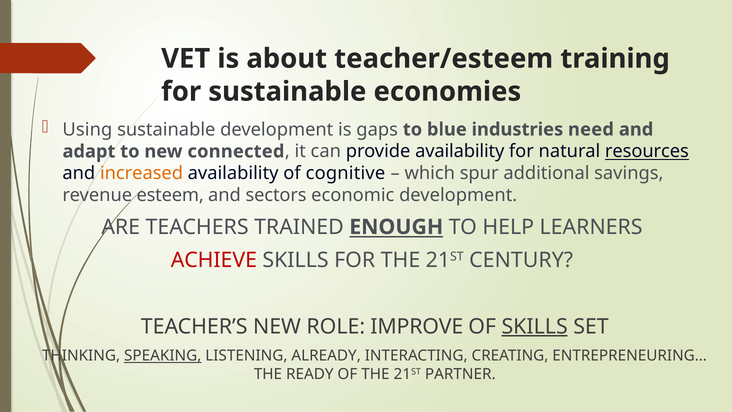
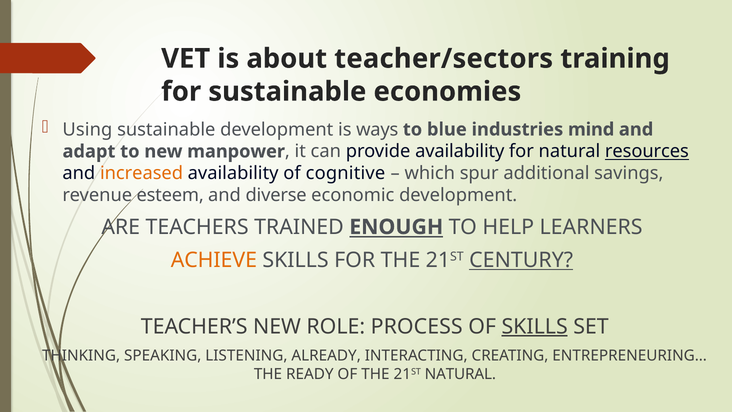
teacher/esteem: teacher/esteem -> teacher/sectors
gaps: gaps -> ways
need: need -> mind
connected: connected -> manpower
sectors: sectors -> diverse
ACHIEVE colour: red -> orange
CENTURY underline: none -> present
IMPROVE: IMPROVE -> PROCESS
SPEAKING underline: present -> none
21ST PARTNER: PARTNER -> NATURAL
